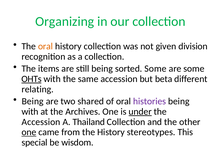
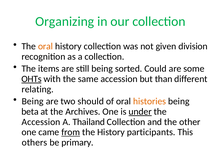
sorted Some: Some -> Could
beta: beta -> than
shared: shared -> should
histories colour: purple -> orange
with at (30, 111): with -> beta
one at (29, 132) underline: present -> none
from underline: none -> present
stereotypes: stereotypes -> participants
special: special -> others
wisdom: wisdom -> primary
